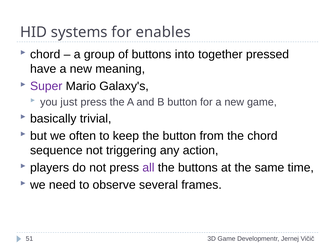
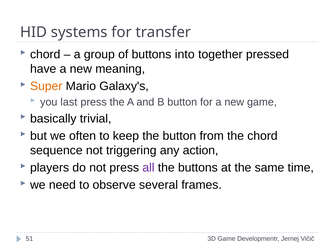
enables: enables -> transfer
Super colour: purple -> orange
just: just -> last
